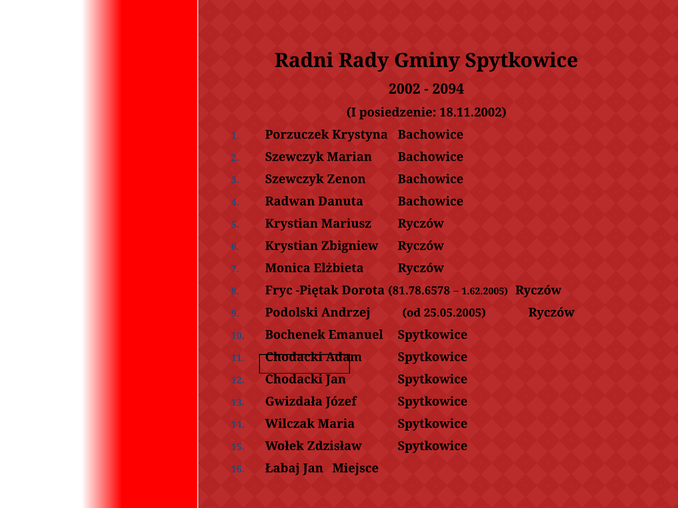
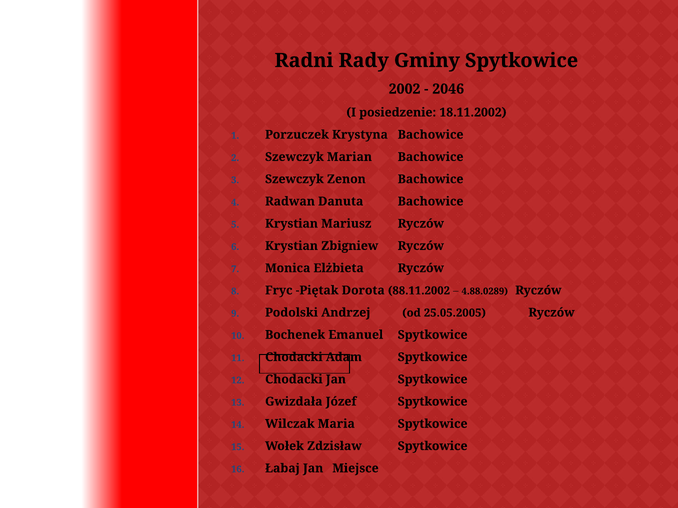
2094: 2094 -> 2046
81.78.6578: 81.78.6578 -> 88.11.2002
1.62.2005: 1.62.2005 -> 4.88.0289
